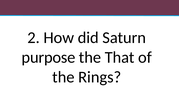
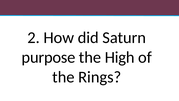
That: That -> High
